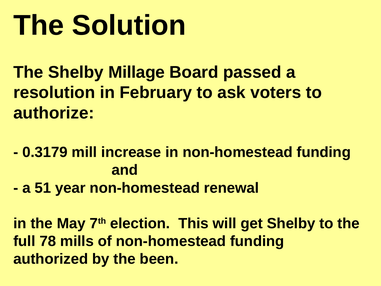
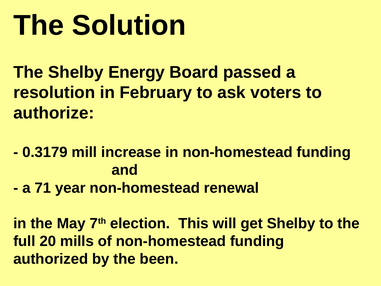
Millage: Millage -> Energy
51: 51 -> 71
78: 78 -> 20
